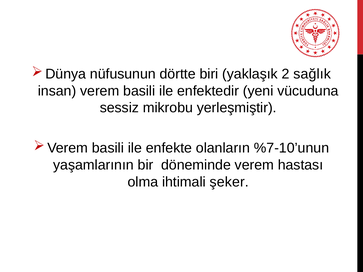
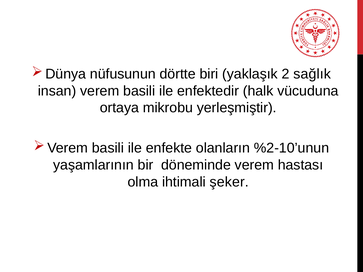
yeni: yeni -> halk
sessiz: sessiz -> ortaya
%7-10’unun: %7-10’unun -> %2-10’unun
